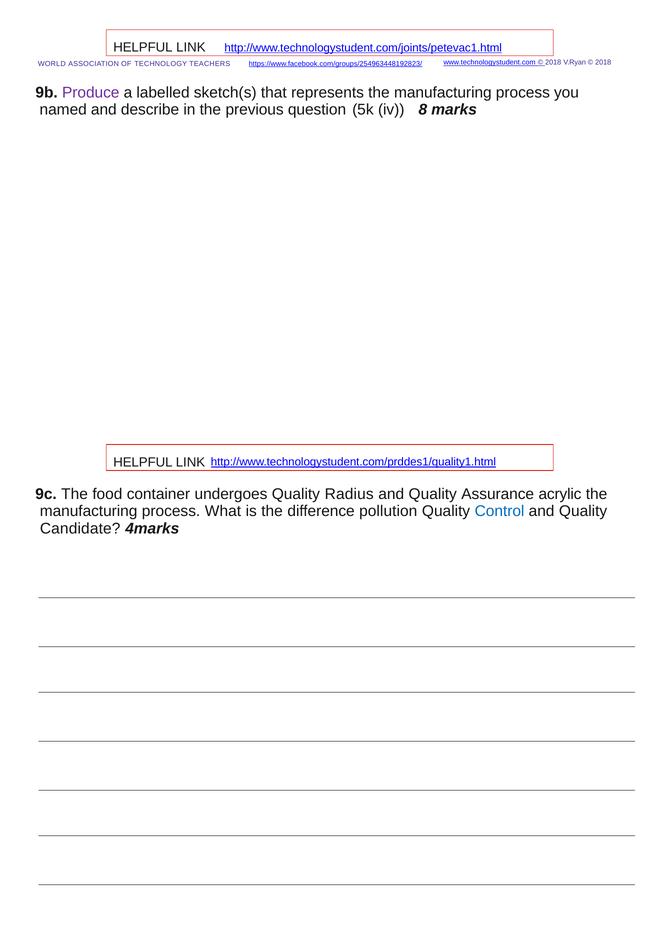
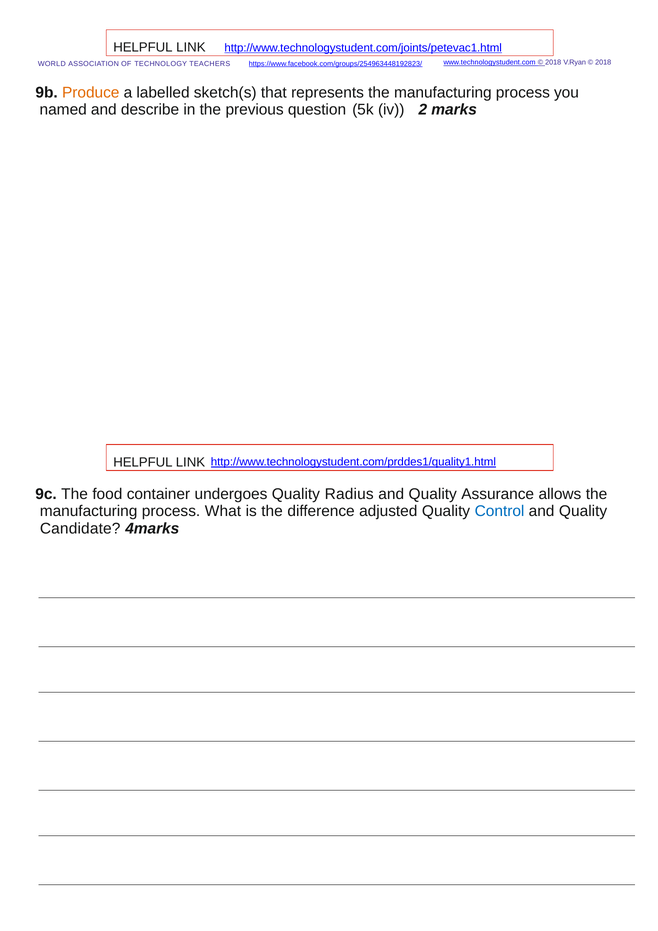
Produce colour: purple -> orange
8: 8 -> 2
acrylic: acrylic -> allows
pollution: pollution -> adjusted
